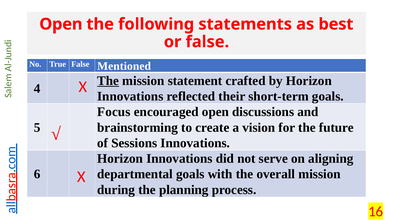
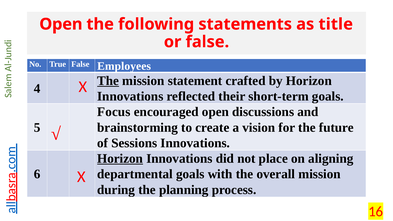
best: best -> title
Mentioned: Mentioned -> Employees
Horizon at (120, 159) underline: none -> present
serve: serve -> place
